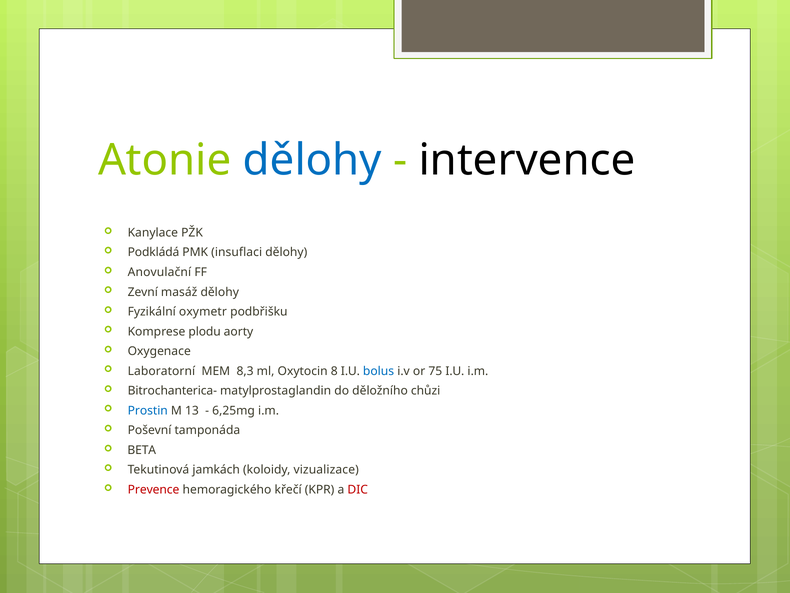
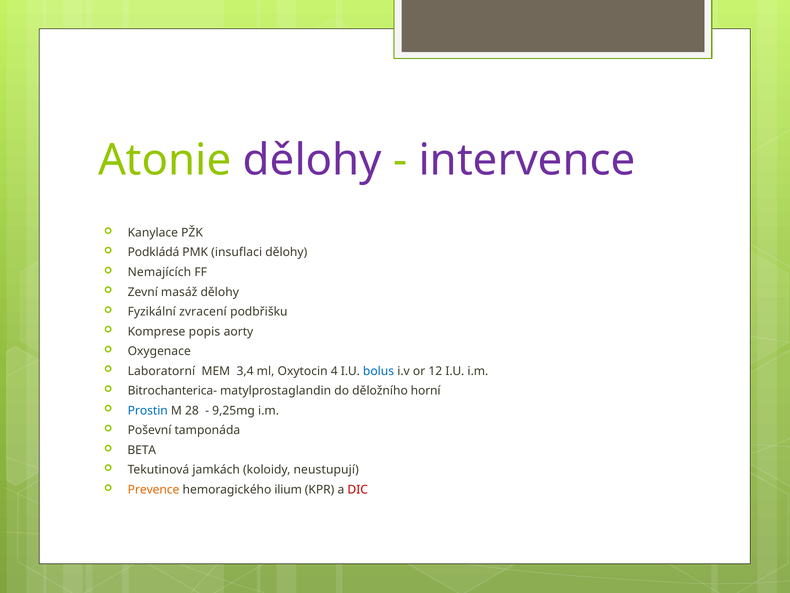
dělohy at (312, 160) colour: blue -> purple
intervence colour: black -> purple
Anovulační: Anovulační -> Nemajících
oxymetr: oxymetr -> zvracení
plodu: plodu -> popis
8,3: 8,3 -> 3,4
8: 8 -> 4
75: 75 -> 12
chůzi: chůzi -> horní
13: 13 -> 28
6,25mg: 6,25mg -> 9,25mg
vizualizace: vizualizace -> neustupují
Prevence colour: red -> orange
křečí: křečí -> ilium
